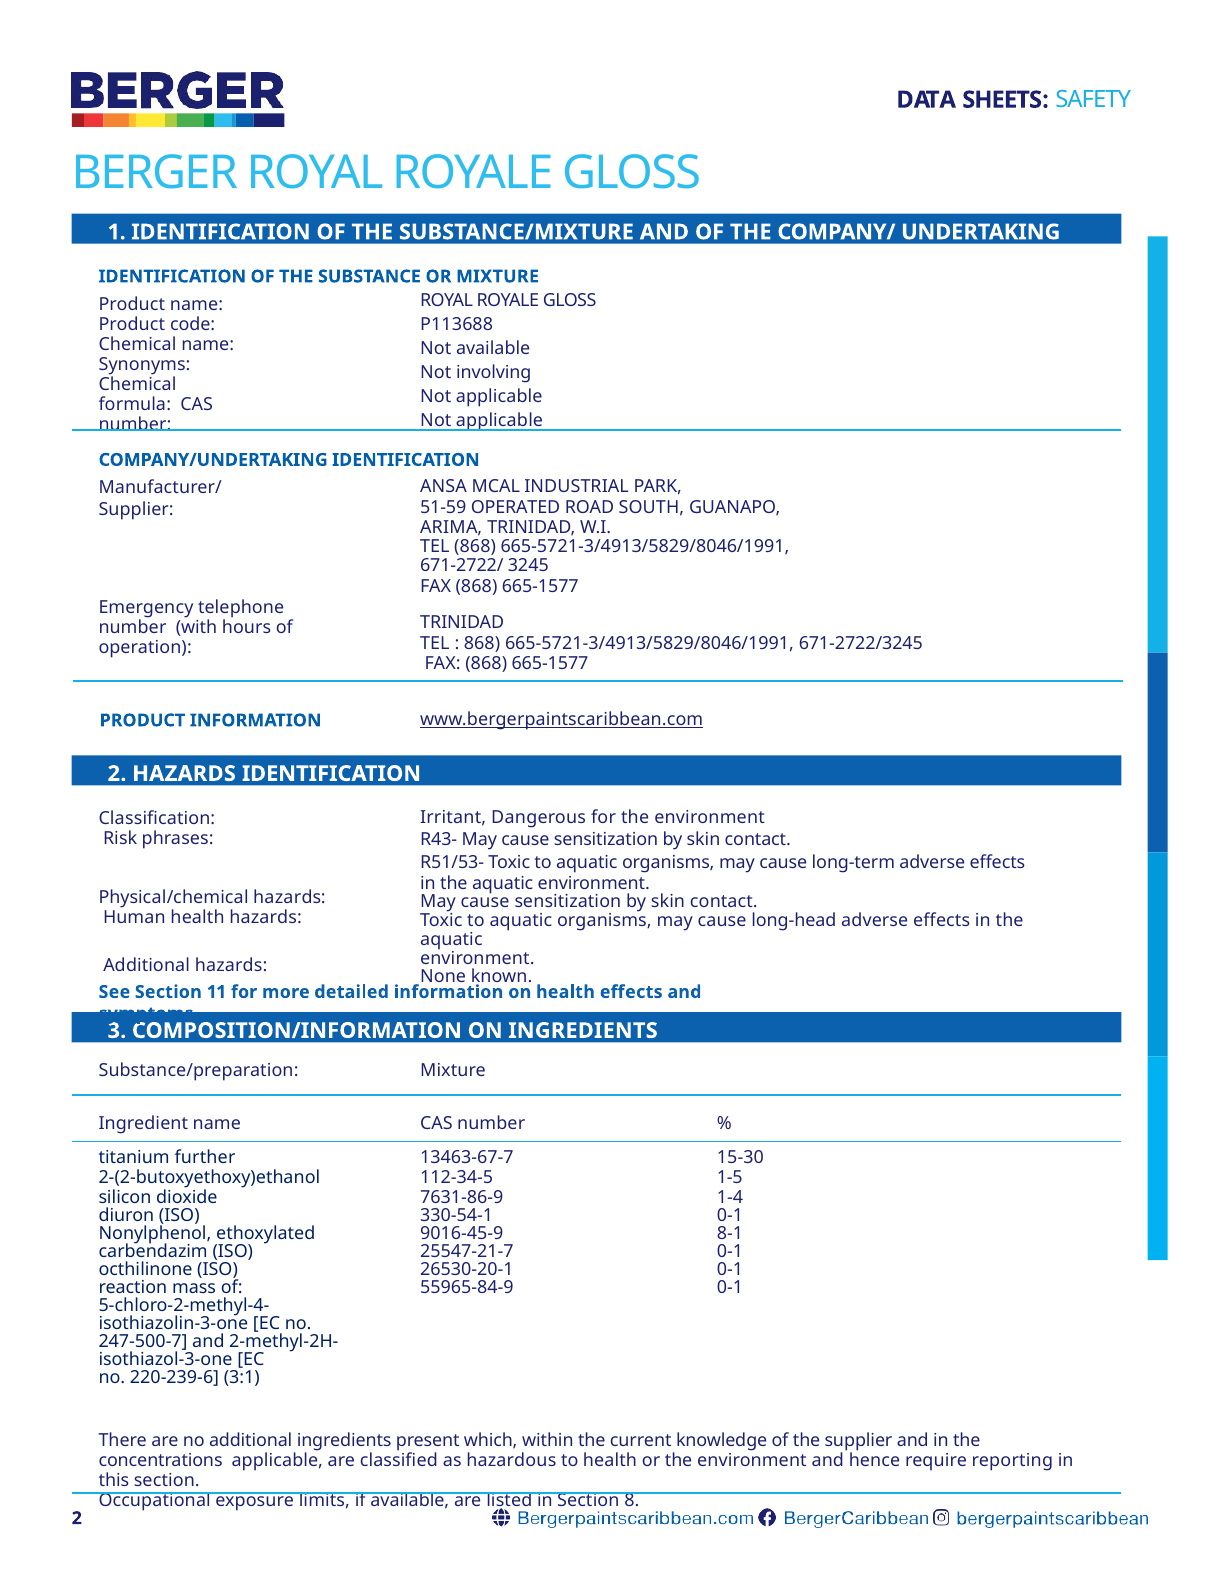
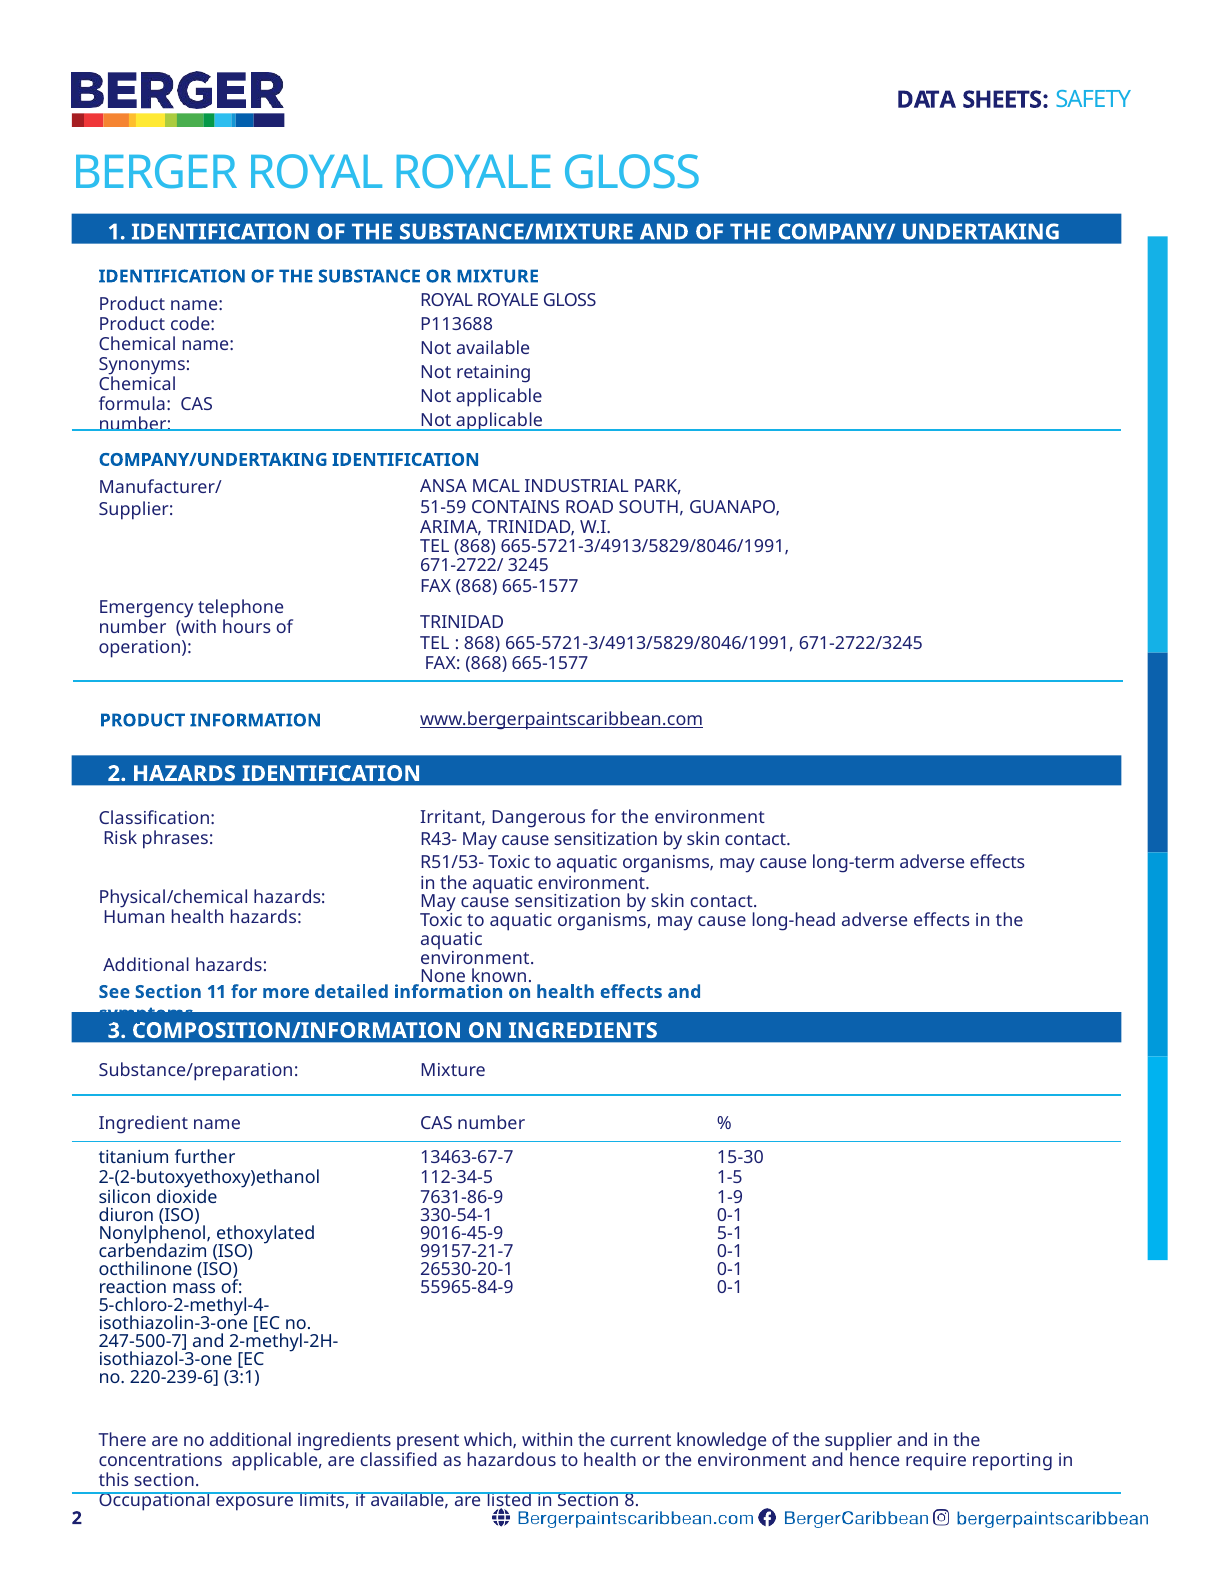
involving: involving -> retaining
OPERATED: OPERATED -> CONTAINS
1-4: 1-4 -> 1-9
8-1: 8-1 -> 5-1
25547-21-7: 25547-21-7 -> 99157-21-7
